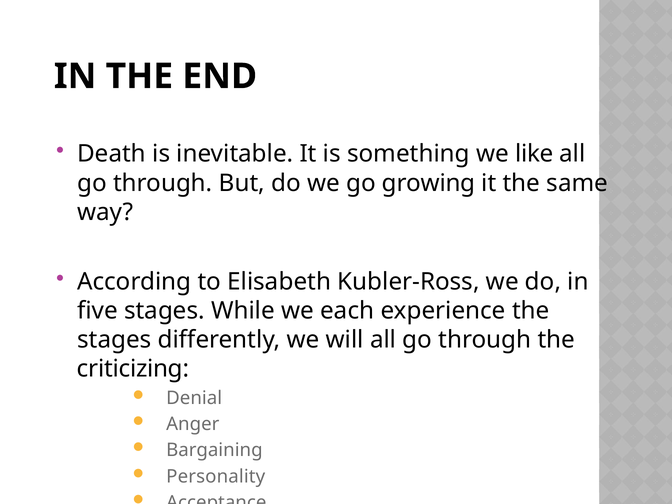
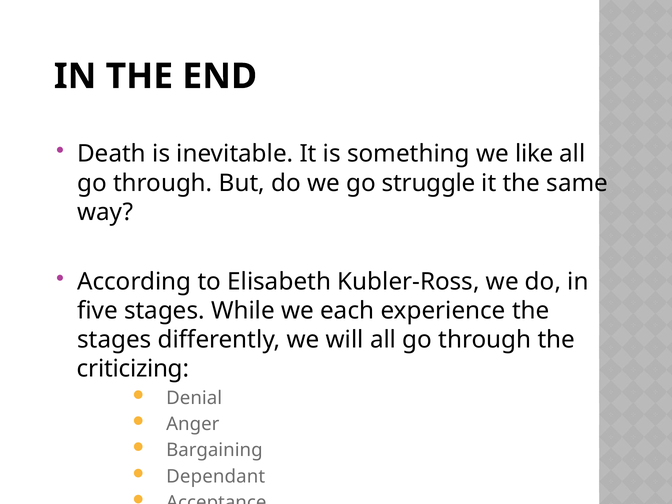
growing: growing -> struggle
Personality: Personality -> Dependant
